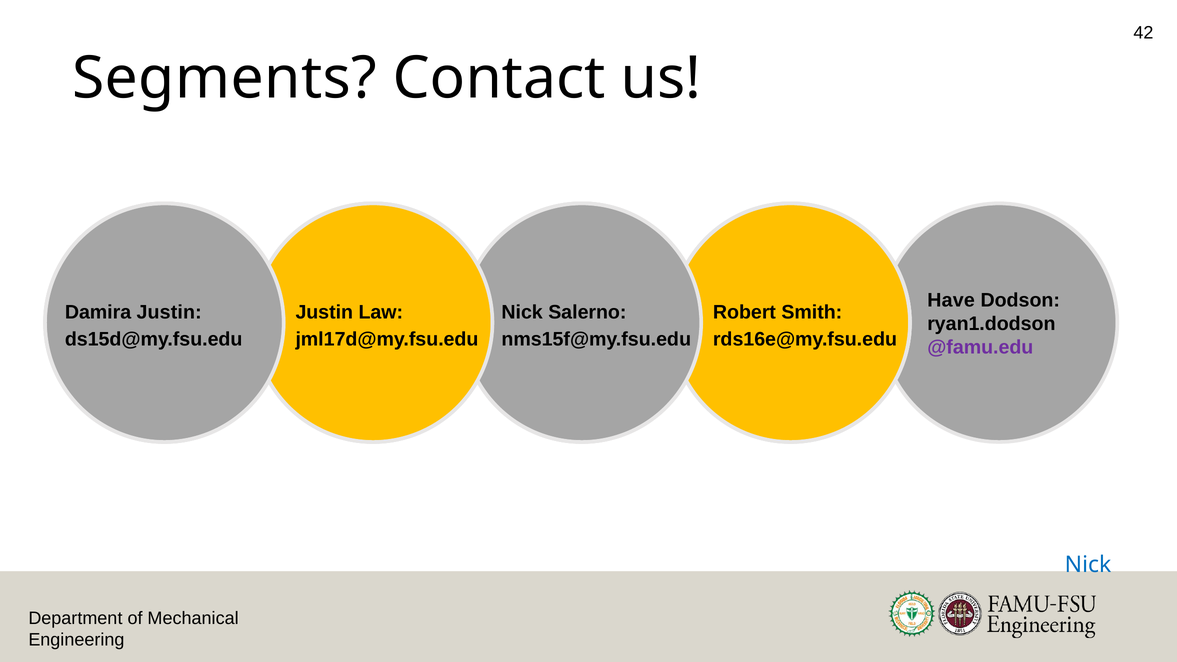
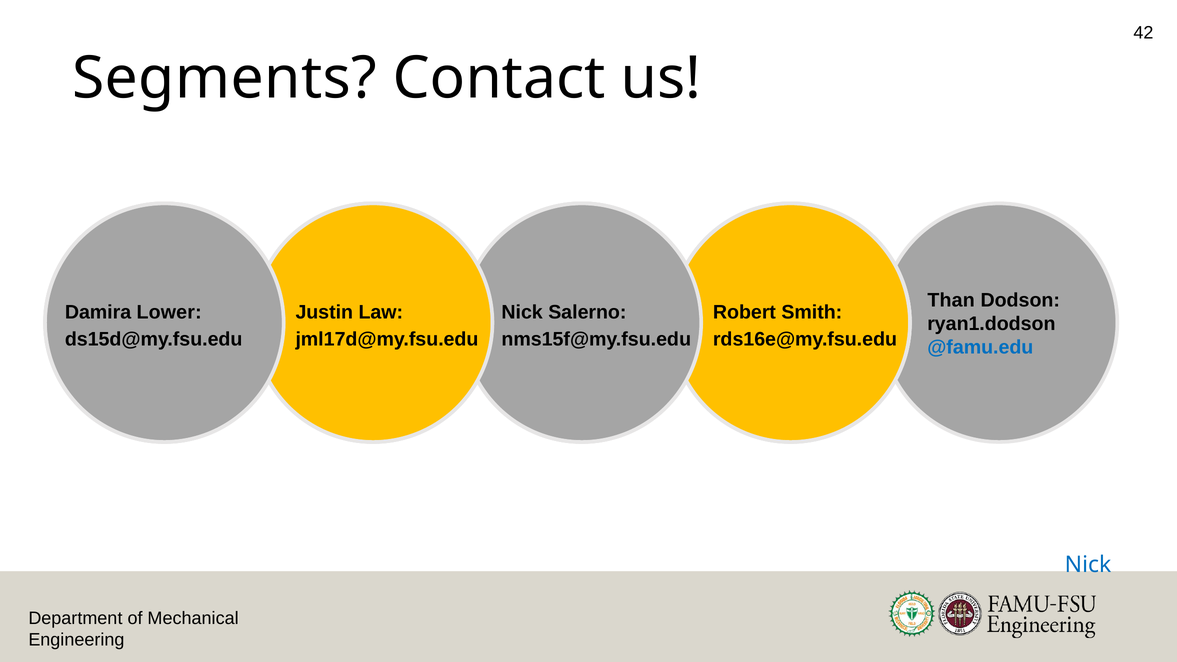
Have: Have -> Than
Justin at (169, 312): Justin -> Lower
@famu.edu colour: purple -> blue
